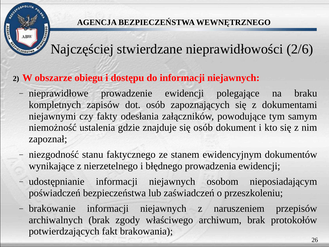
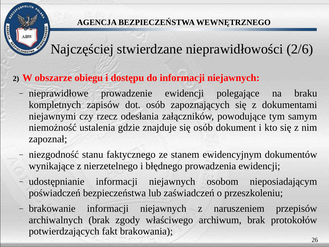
fakty: fakty -> rzecz
